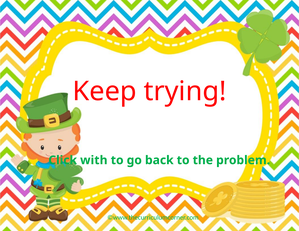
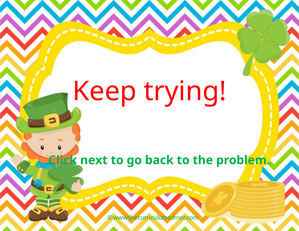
with: with -> next
